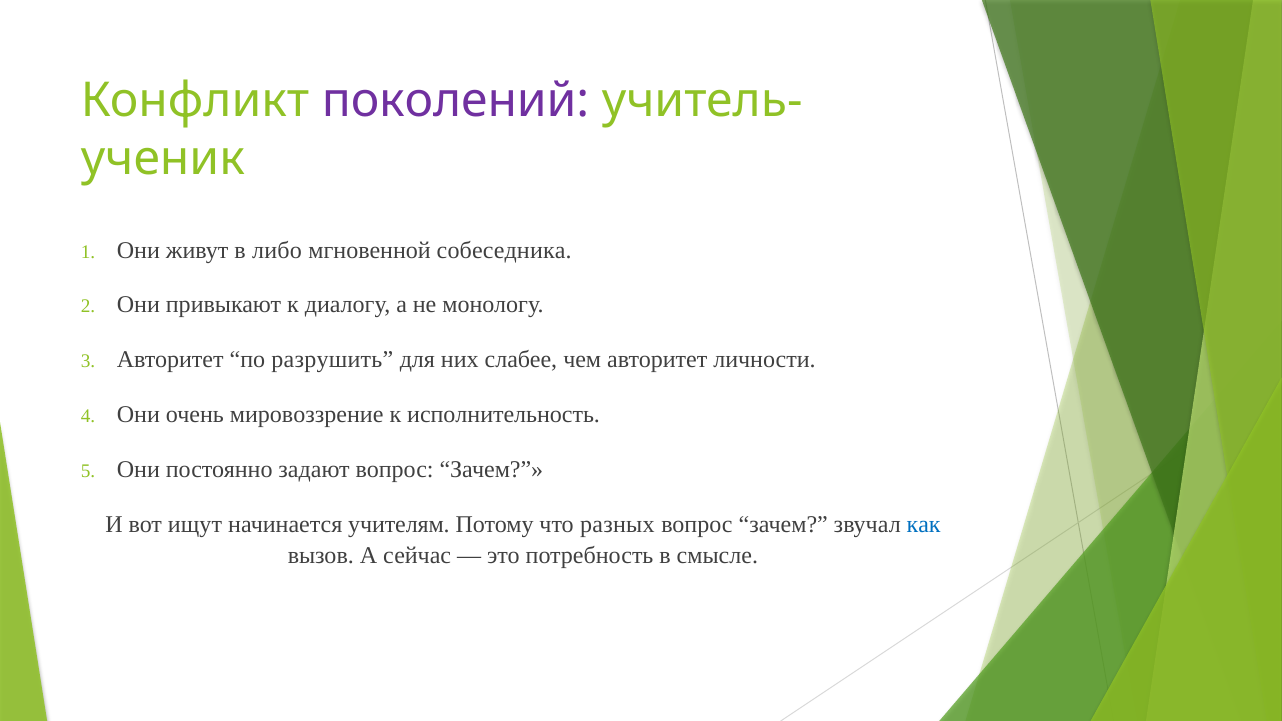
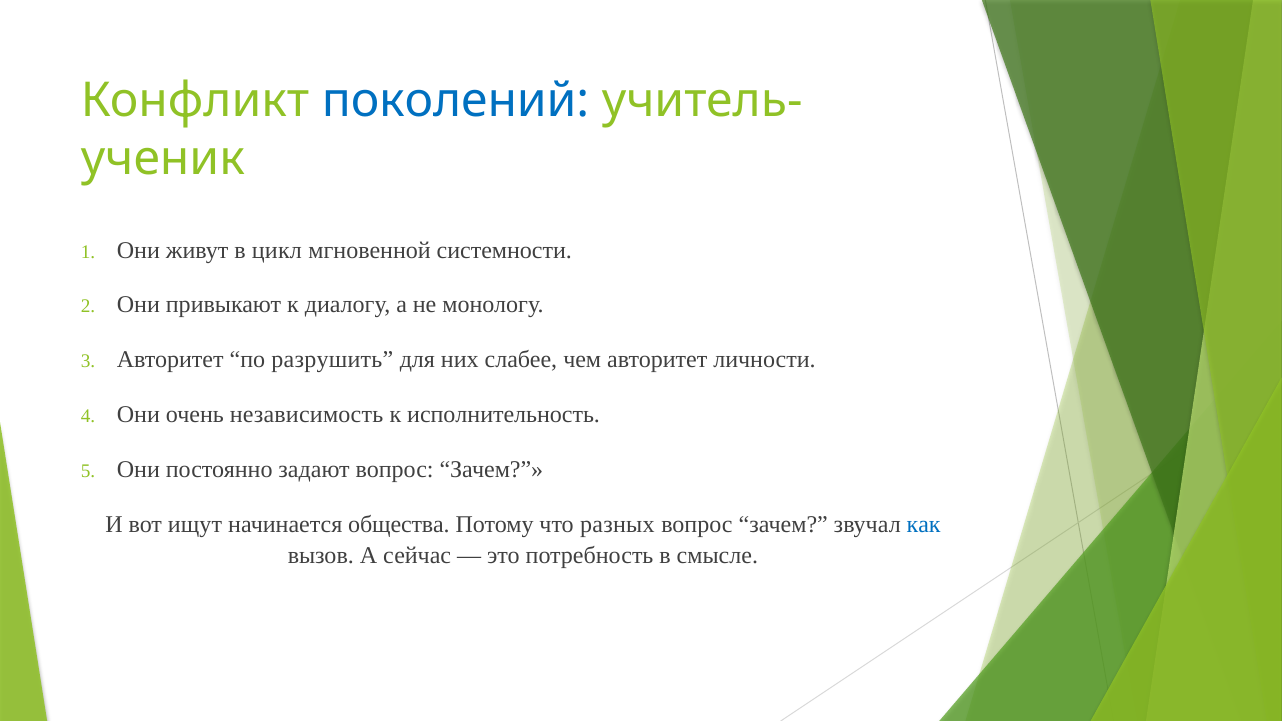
поколений colour: purple -> blue
либо: либо -> цикл
собеседника: собеседника -> системности
мировоззрение: мировоззрение -> независимость
учителям: учителям -> общества
